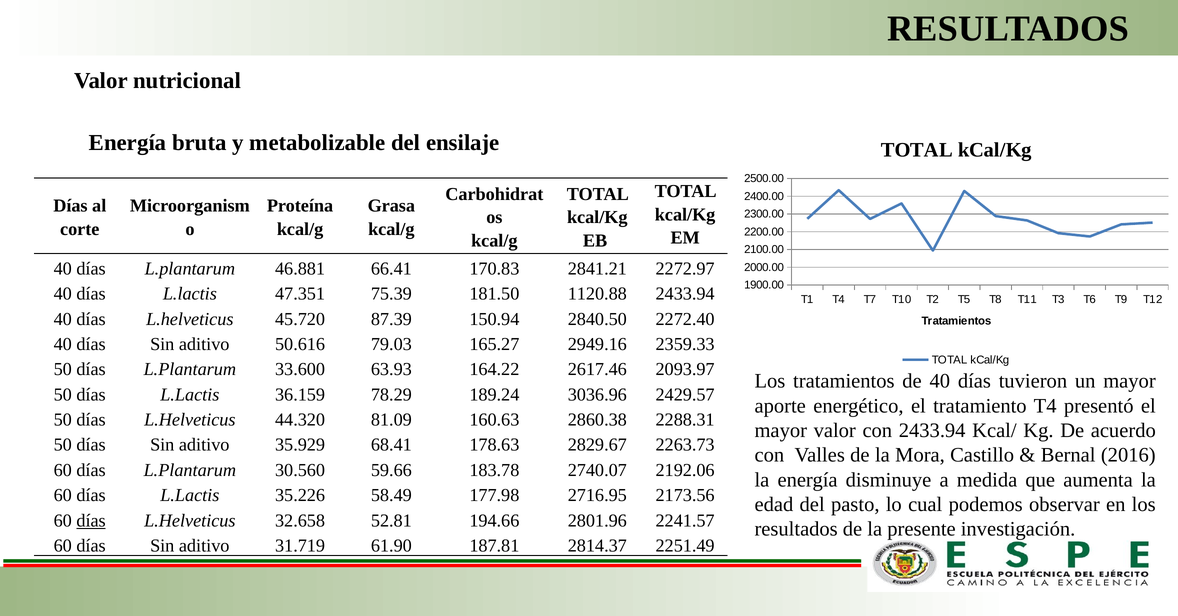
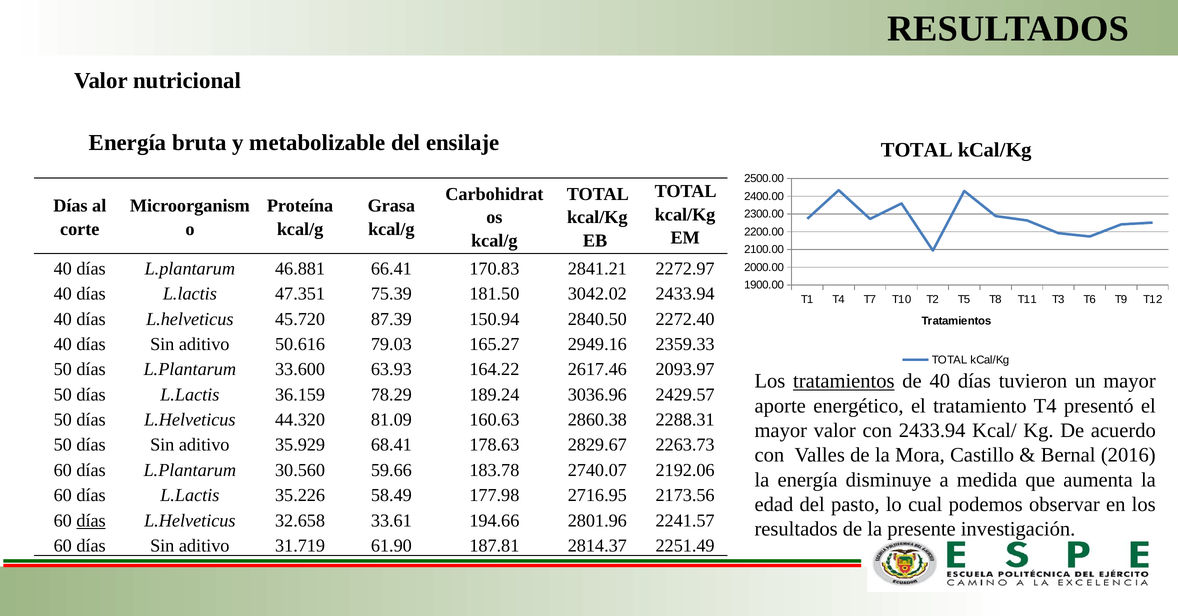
1120.88: 1120.88 -> 3042.02
tratamientos at (844, 382) underline: none -> present
52.81: 52.81 -> 33.61
